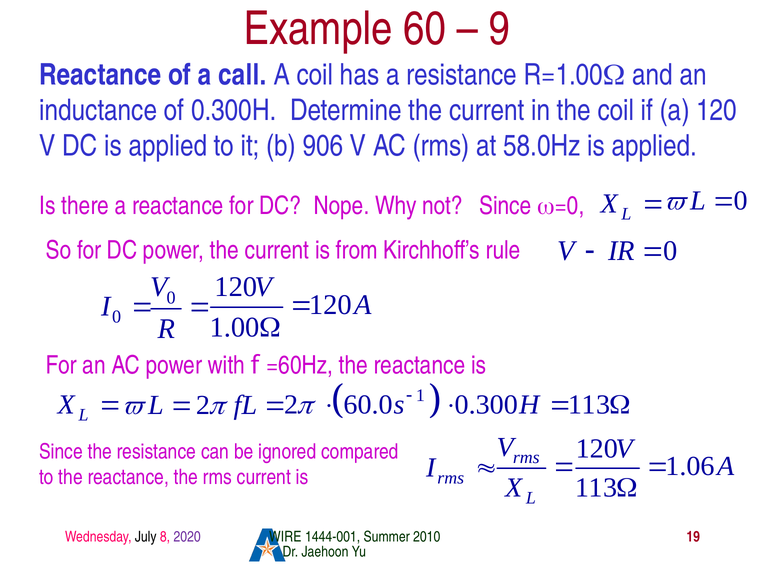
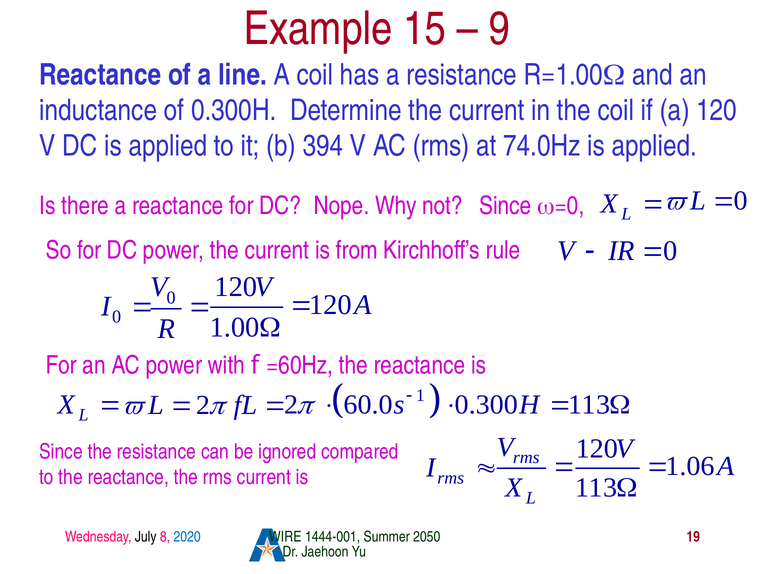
60: 60 -> 15
call: call -> line
906: 906 -> 394
58.0Hz: 58.0Hz -> 74.0Hz
2020 colour: purple -> blue
2010: 2010 -> 2050
